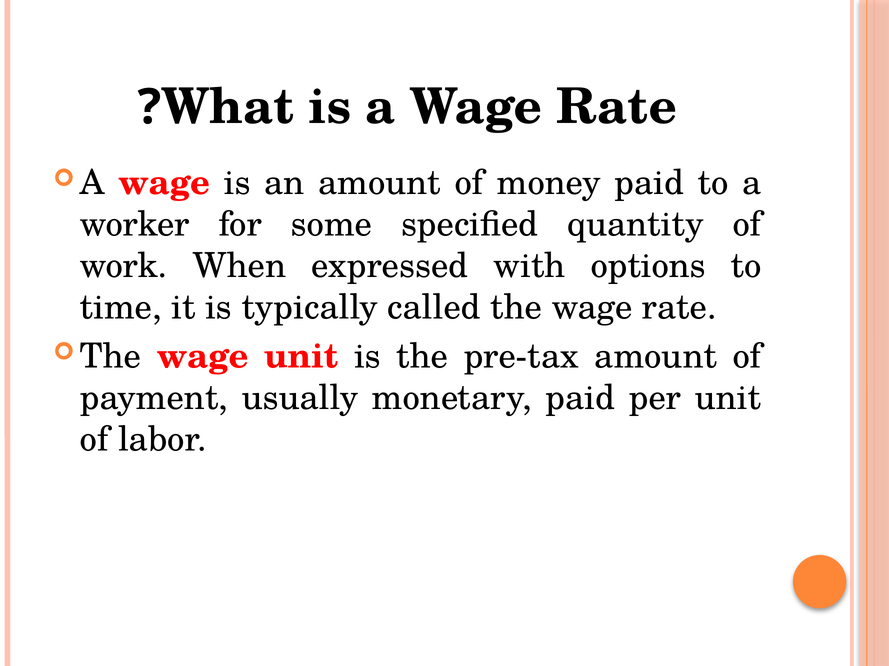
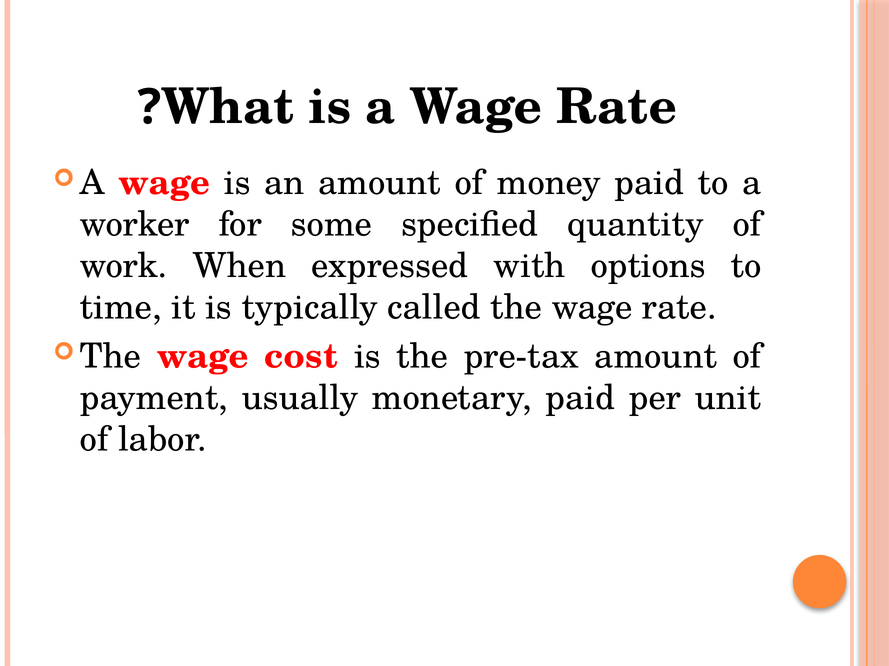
wage unit: unit -> cost
